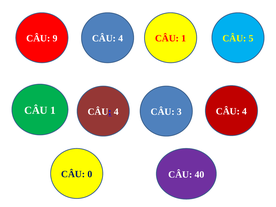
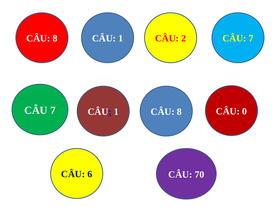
9 at (55, 38): 9 -> 8
4 at (121, 38): 4 -> 1
1 at (184, 38): 1 -> 2
5 at (251, 38): 5 -> 7
1 at (53, 110): 1 -> 7
4 at (245, 111): 4 -> 0
4 at (116, 112): 4 -> 1
3 at (179, 112): 3 -> 8
0: 0 -> 6
40: 40 -> 70
